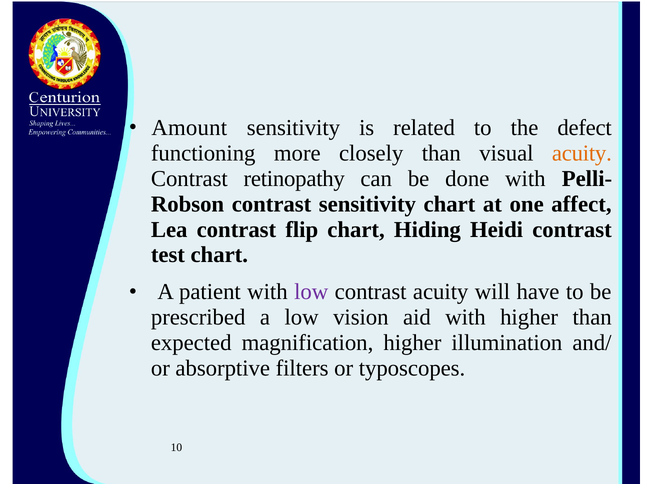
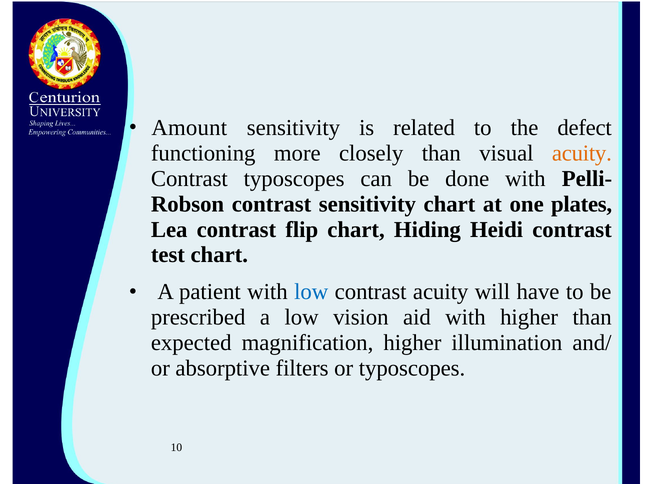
Contrast retinopathy: retinopathy -> typoscopes
affect: affect -> plates
low at (311, 292) colour: purple -> blue
